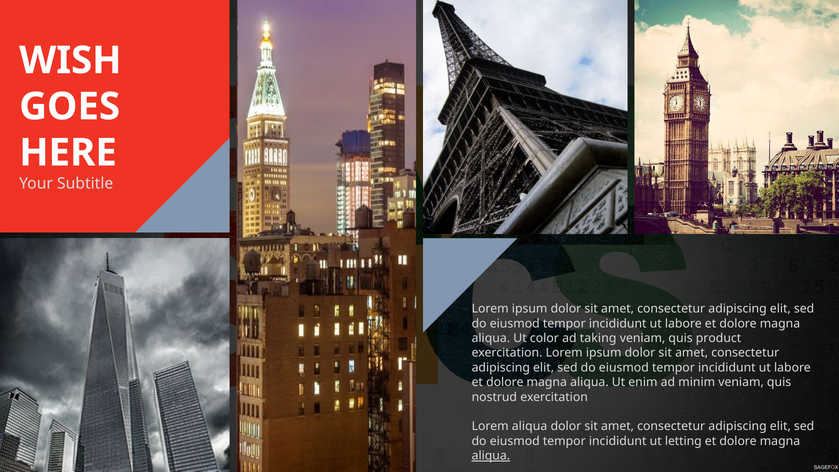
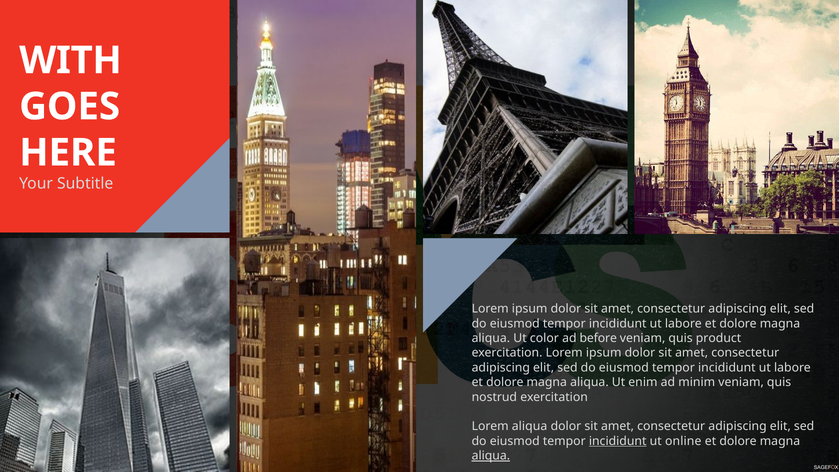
WISH: WISH -> WITH
taking: taking -> before
incididunt at (618, 441) underline: none -> present
letting: letting -> online
